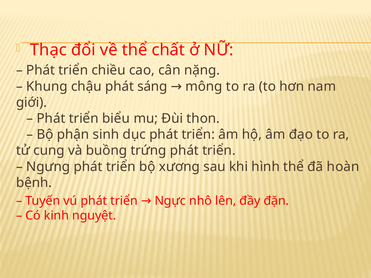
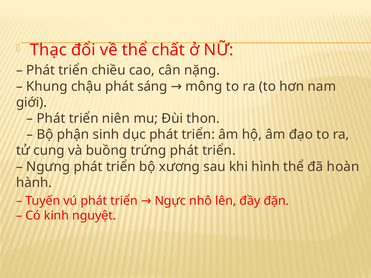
biểu: biểu -> niên
bệnh: bệnh -> hành
